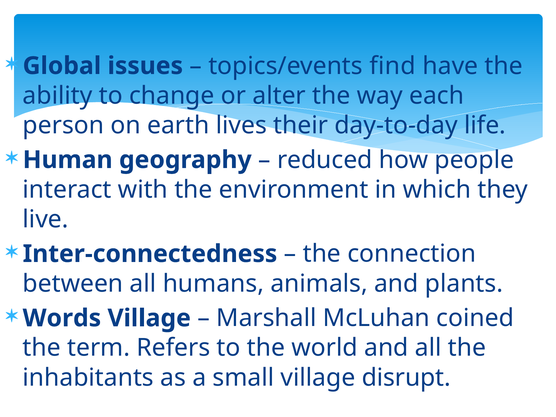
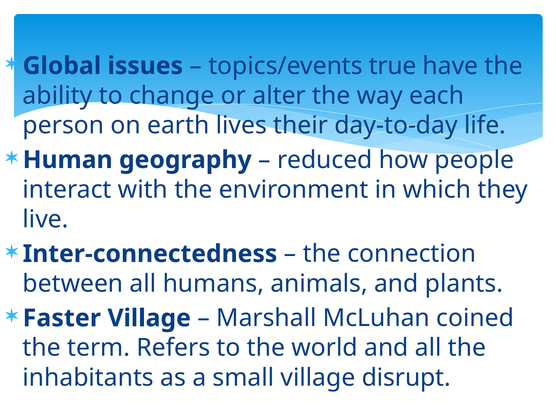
find: find -> true
Words: Words -> Faster
